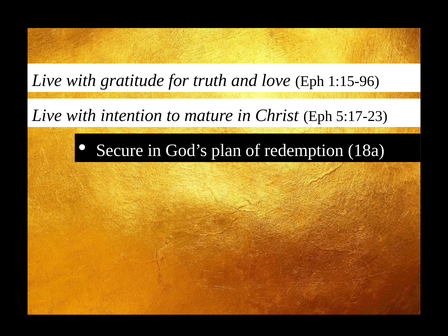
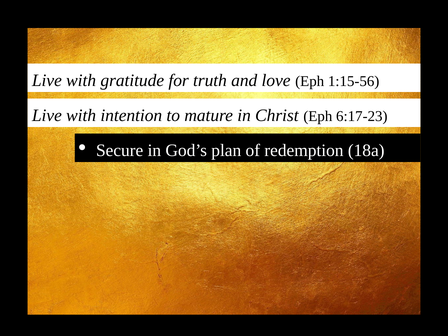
1:15-96: 1:15-96 -> 1:15-56
5:17-23: 5:17-23 -> 6:17-23
